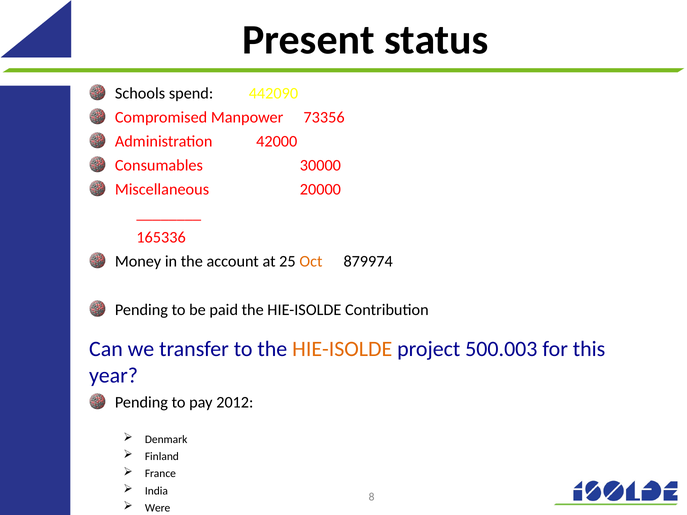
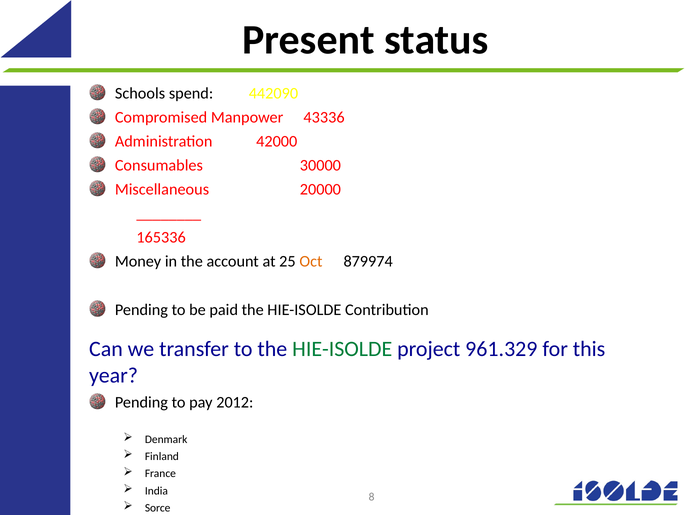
73356: 73356 -> 43336
HIE-ISOLDE at (342, 349) colour: orange -> green
500.003: 500.003 -> 961.329
Were: Were -> Sorce
